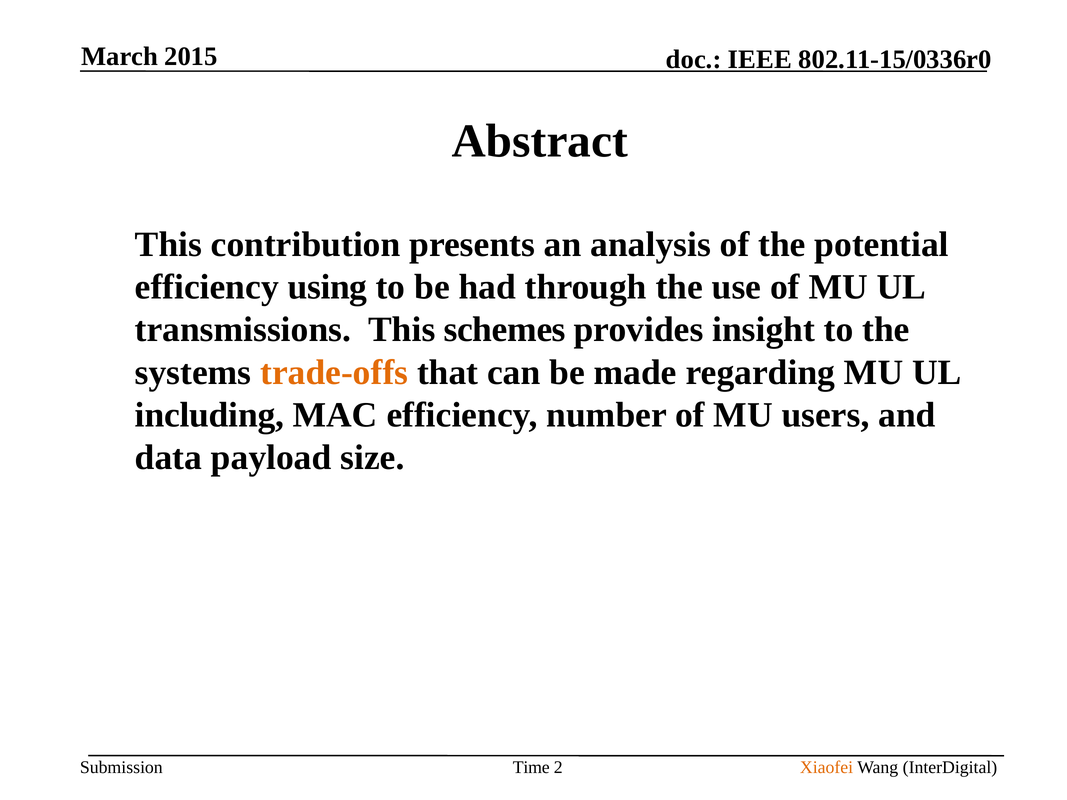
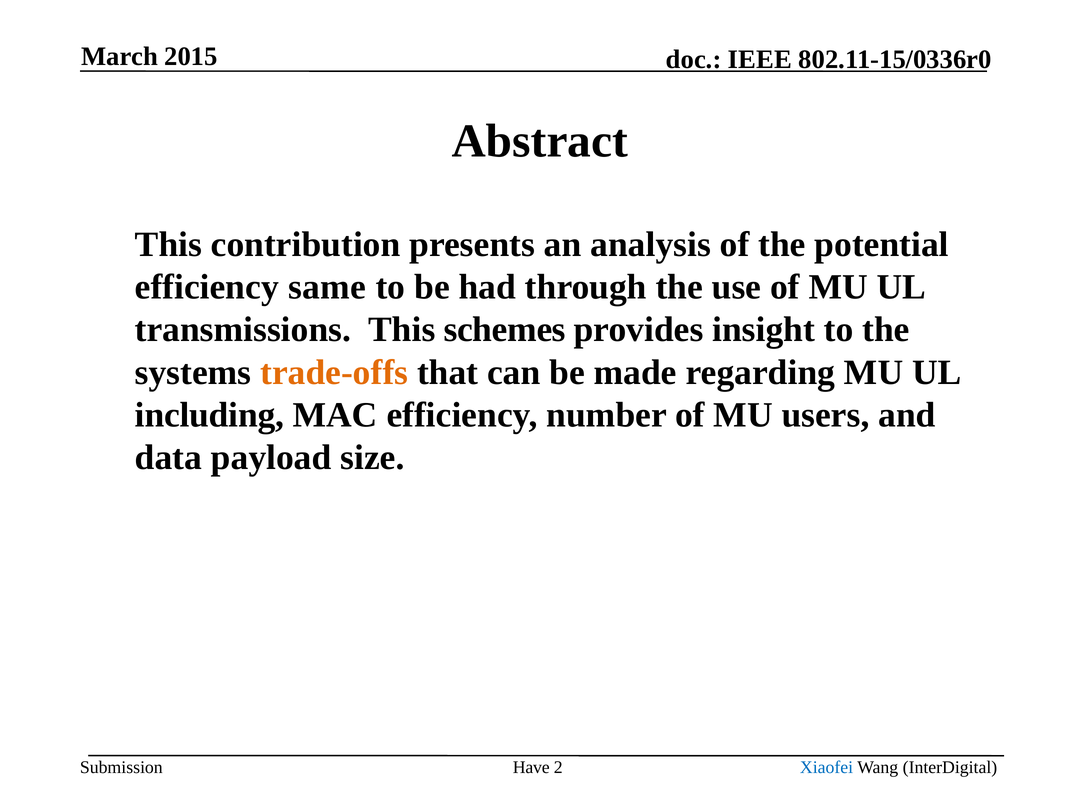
using: using -> same
Time: Time -> Have
Xiaofei colour: orange -> blue
